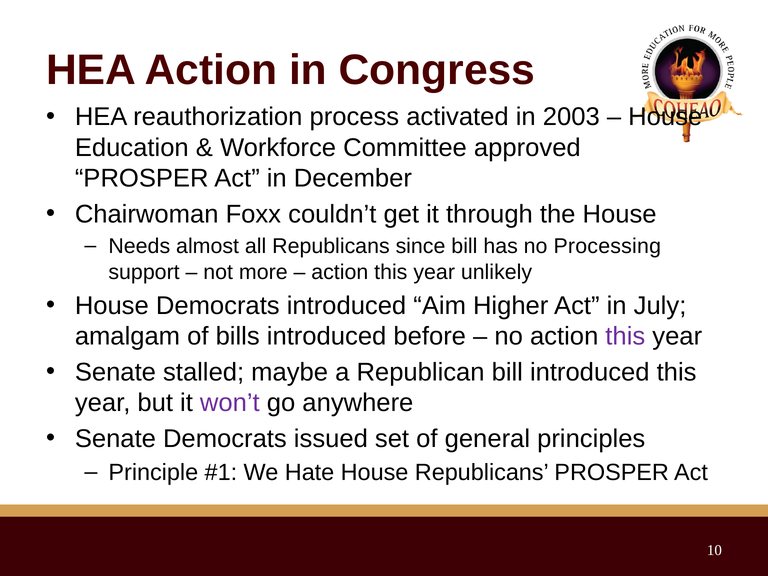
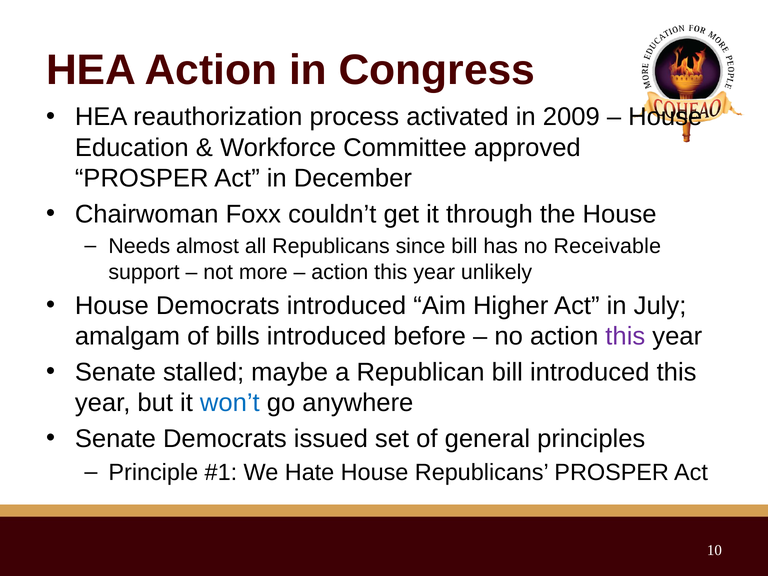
2003: 2003 -> 2009
Processing: Processing -> Receivable
won’t colour: purple -> blue
